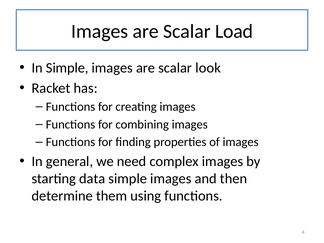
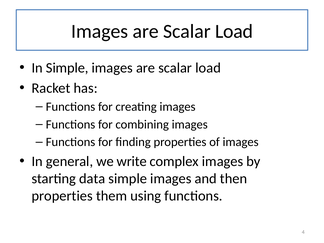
look at (208, 68): look -> load
need: need -> write
determine at (62, 196): determine -> properties
